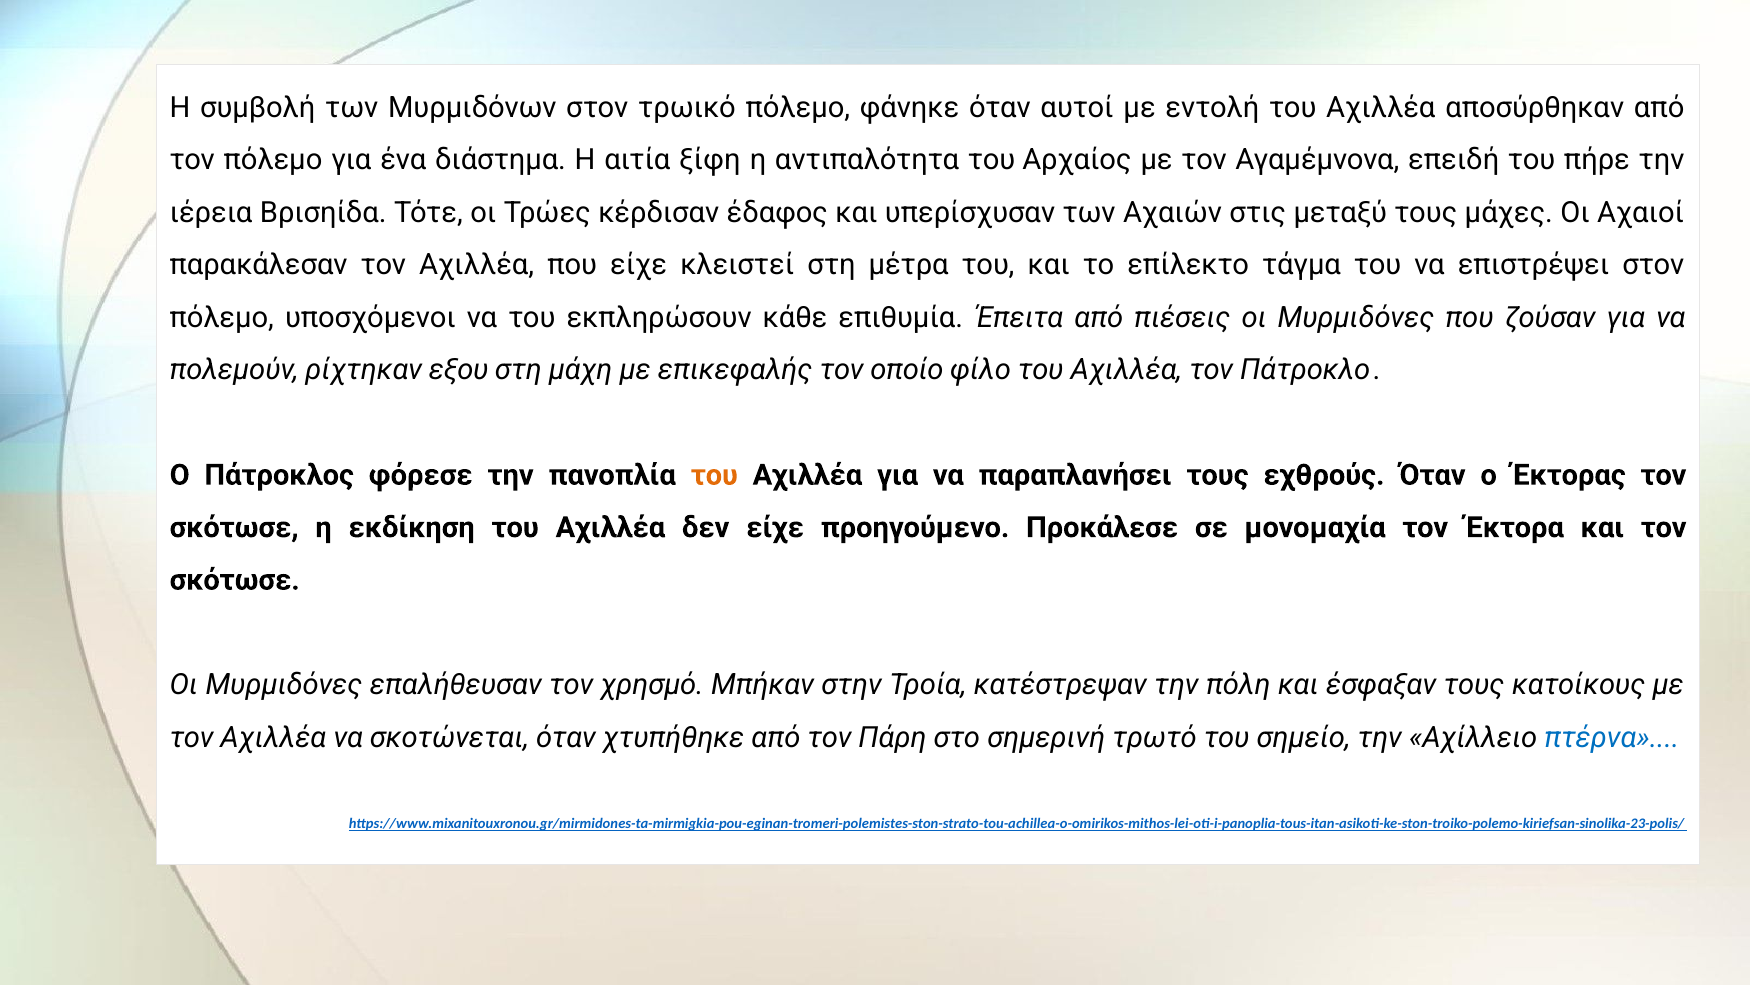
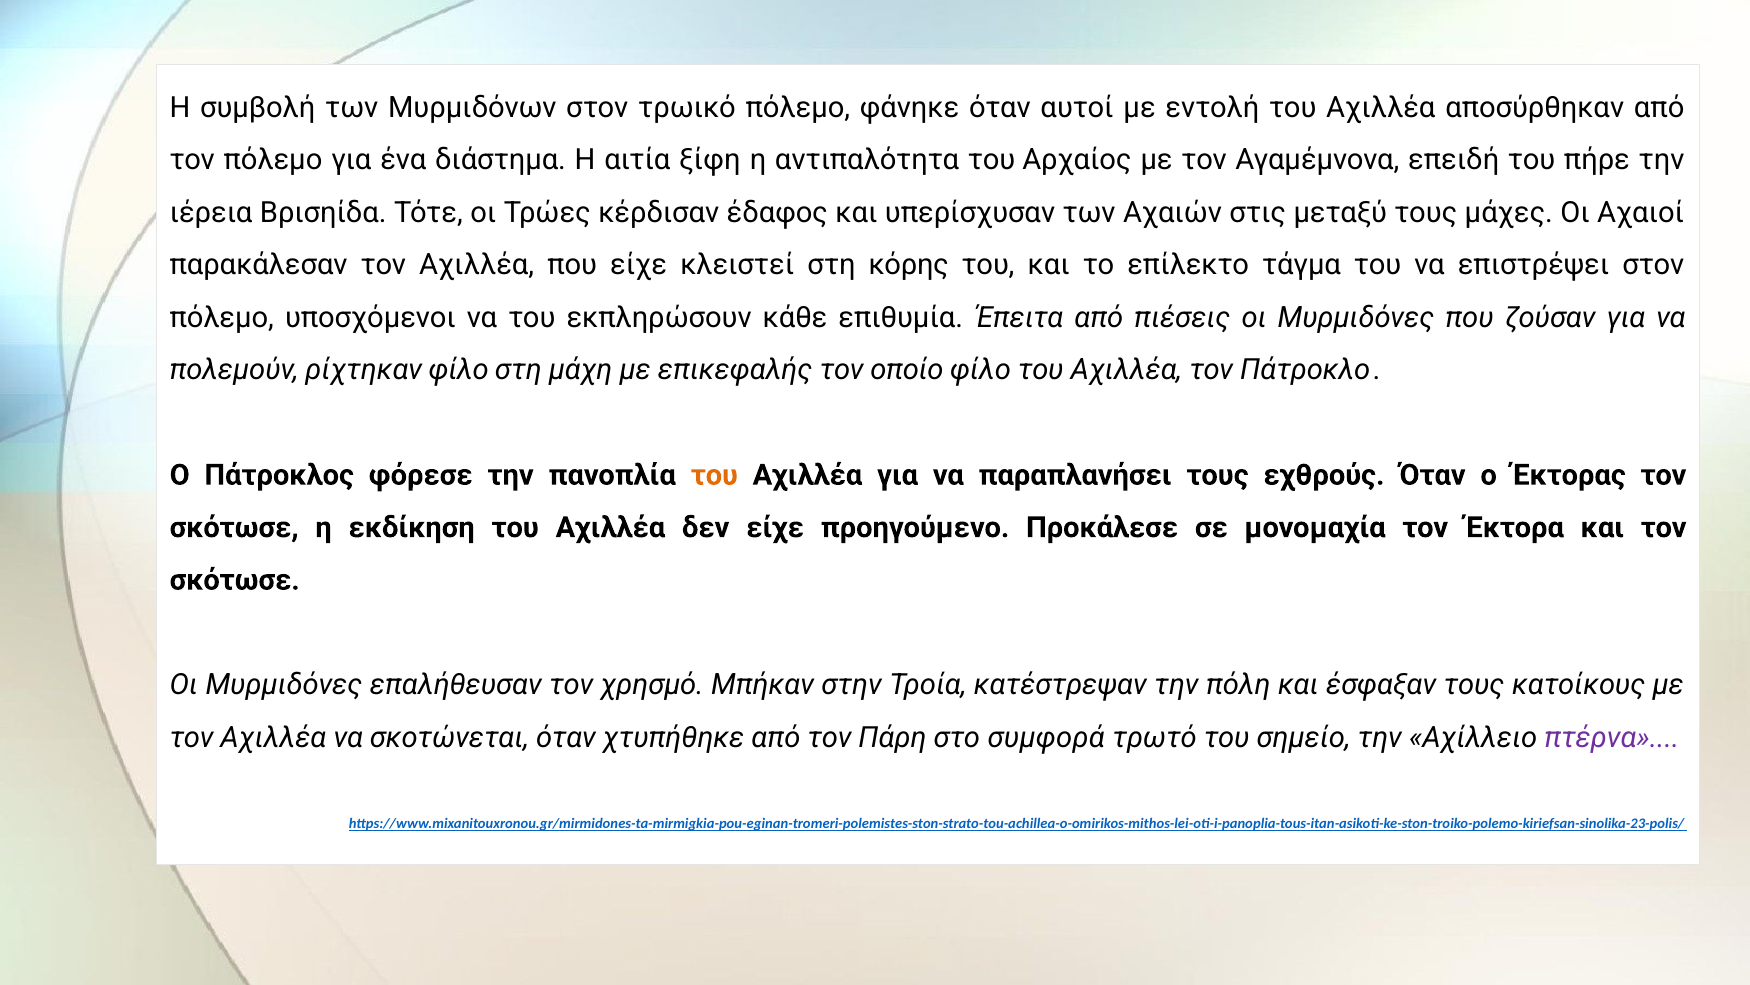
μέτρα: μέτρα -> κόρης
ρίχτηκαν εξου: εξου -> φίλο
σημερινή: σημερινή -> συμφορά
πτέρνα colour: blue -> purple
